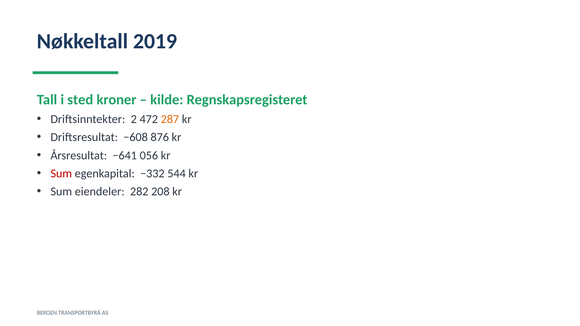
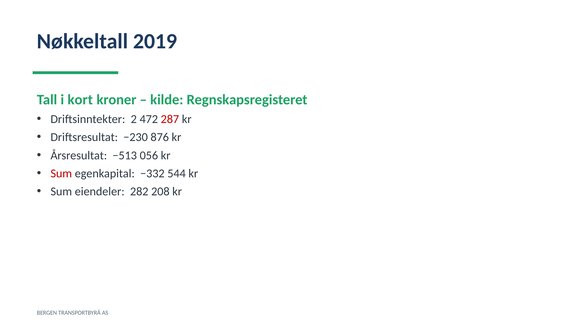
sted: sted -> kort
287 colour: orange -> red
−608: −608 -> −230
−641: −641 -> −513
